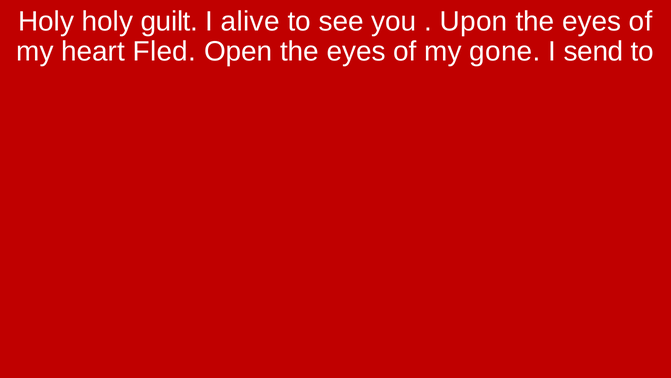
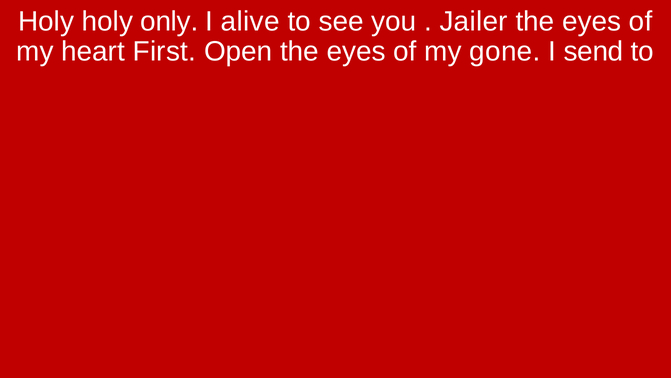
guilt: guilt -> only
Upon: Upon -> Jailer
Fled: Fled -> First
